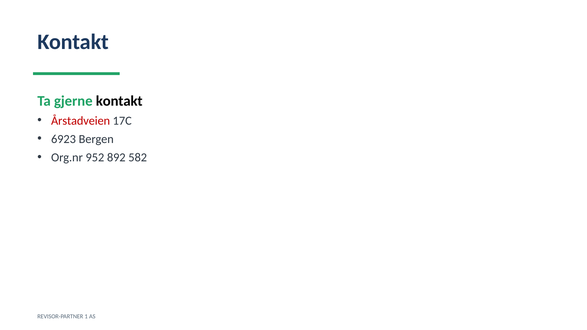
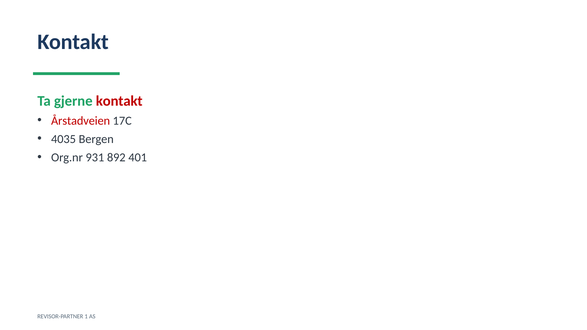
kontakt at (119, 101) colour: black -> red
6923: 6923 -> 4035
952: 952 -> 931
582: 582 -> 401
